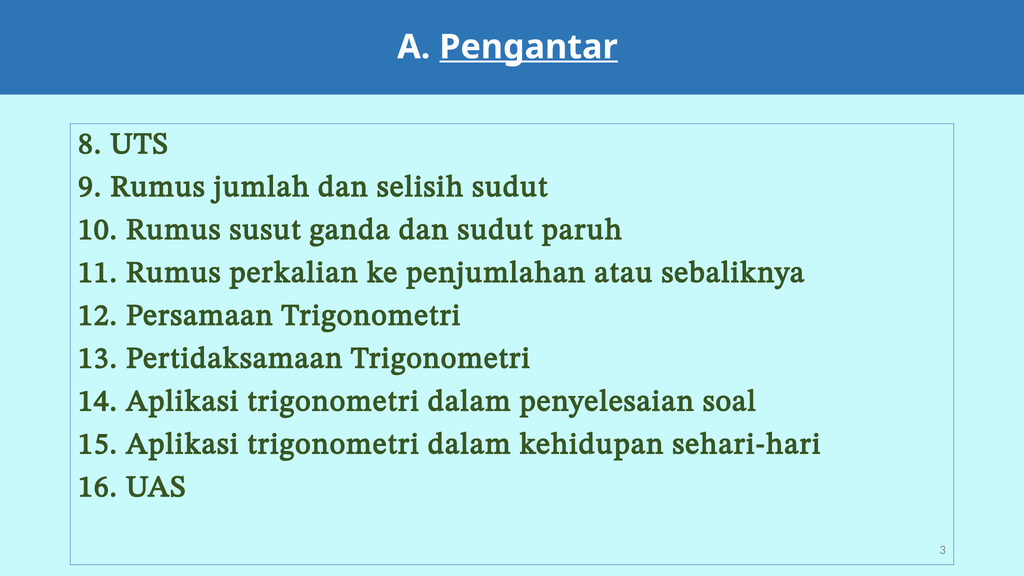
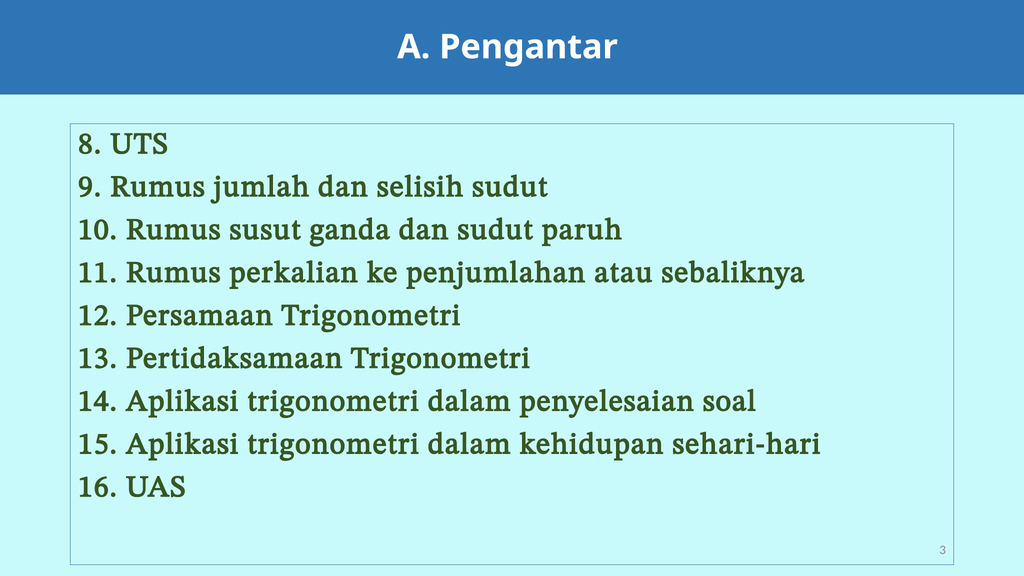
Pengantar underline: present -> none
